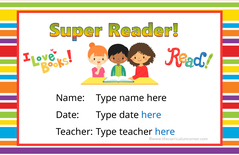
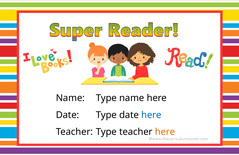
here at (165, 132) colour: blue -> orange
